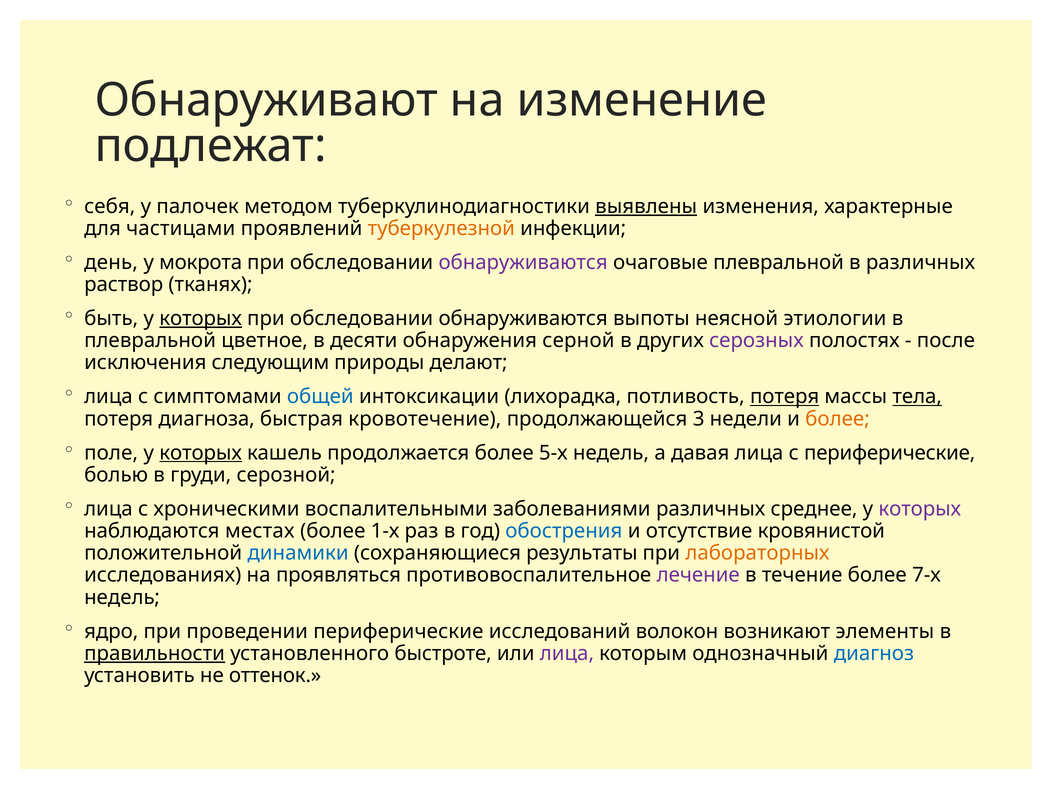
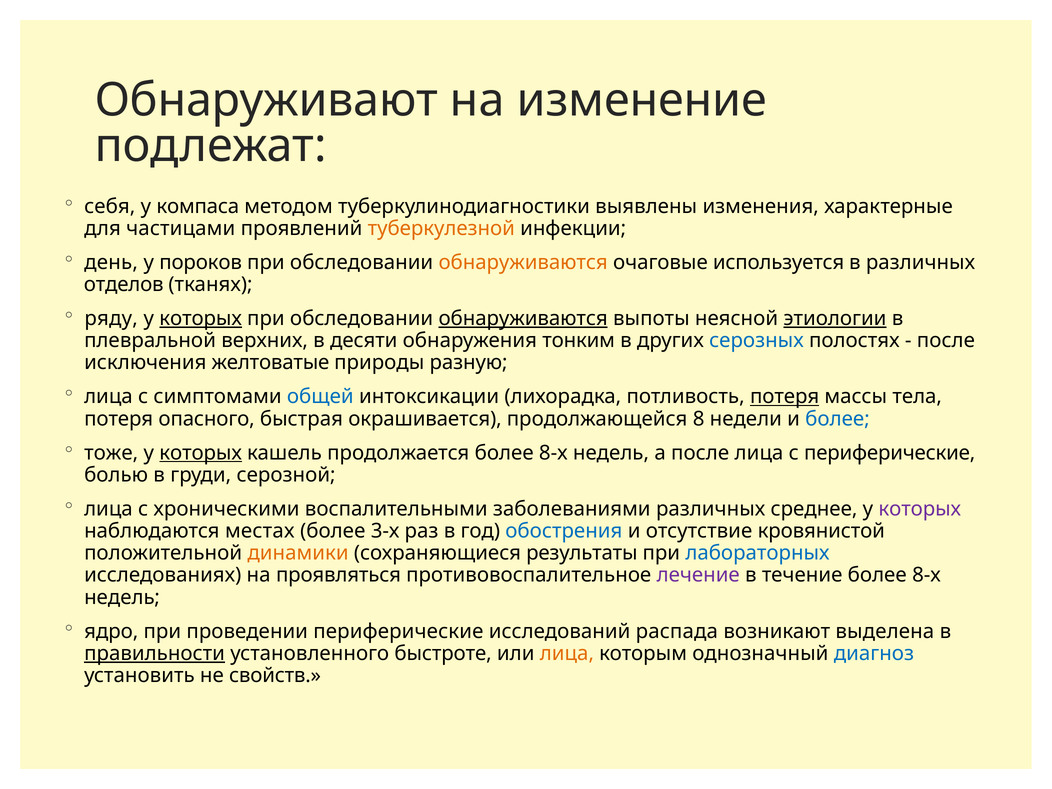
палочек: палочек -> компаса
выявлены underline: present -> none
мокрота: мокрота -> пороков
обнаруживаются at (523, 262) colour: purple -> orange
очаговые плевральной: плевральной -> используется
раствор: раствор -> отделов
быть: быть -> ряду
обнаруживаются at (523, 318) underline: none -> present
этиологии underline: none -> present
цветное: цветное -> верхних
серной: серной -> тонким
серозных colour: purple -> blue
следующим: следующим -> желтоватые
делают: делают -> разную
тела underline: present -> none
диагноза: диагноза -> опасного
кровотечение: кровотечение -> окрашивается
3: 3 -> 8
более at (837, 419) colour: orange -> blue
поле: поле -> тоже
продолжается более 5-х: 5-х -> 8-х
а давая: давая -> после
1-х: 1-х -> 3-х
динамики colour: blue -> orange
лабораторных colour: orange -> blue
течение более 7-х: 7-х -> 8-х
волокон: волокон -> распада
элементы: элементы -> выделена
лица at (567, 653) colour: purple -> orange
оттенок: оттенок -> свойств
